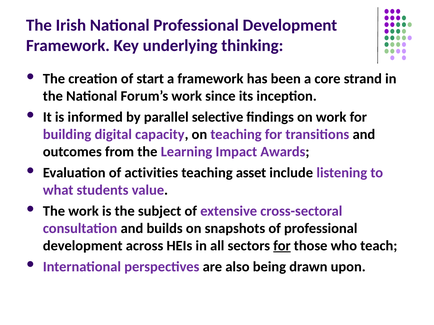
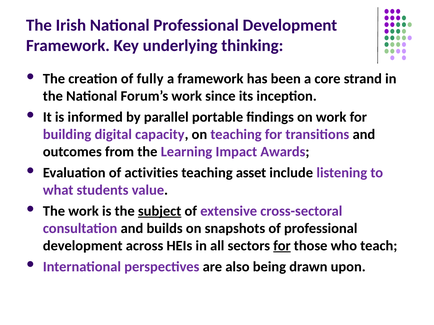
start: start -> fully
selective: selective -> portable
subject underline: none -> present
